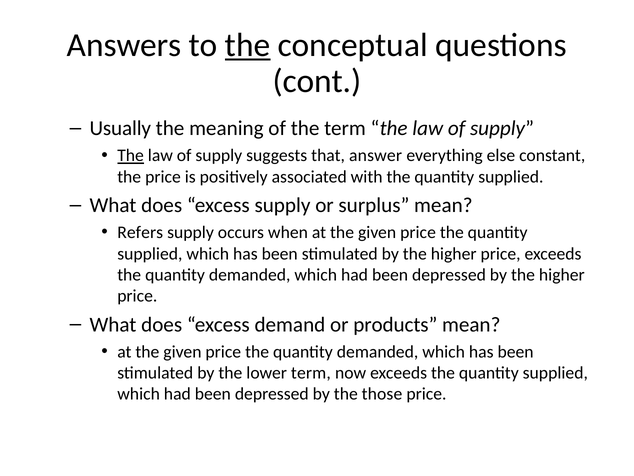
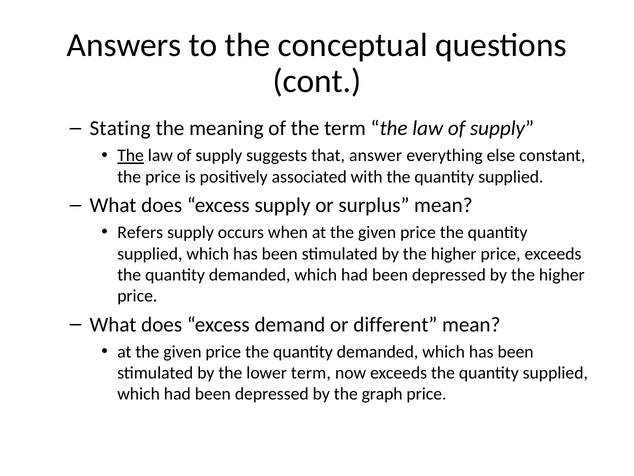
the at (248, 45) underline: present -> none
Usually: Usually -> Stating
products: products -> different
those: those -> graph
